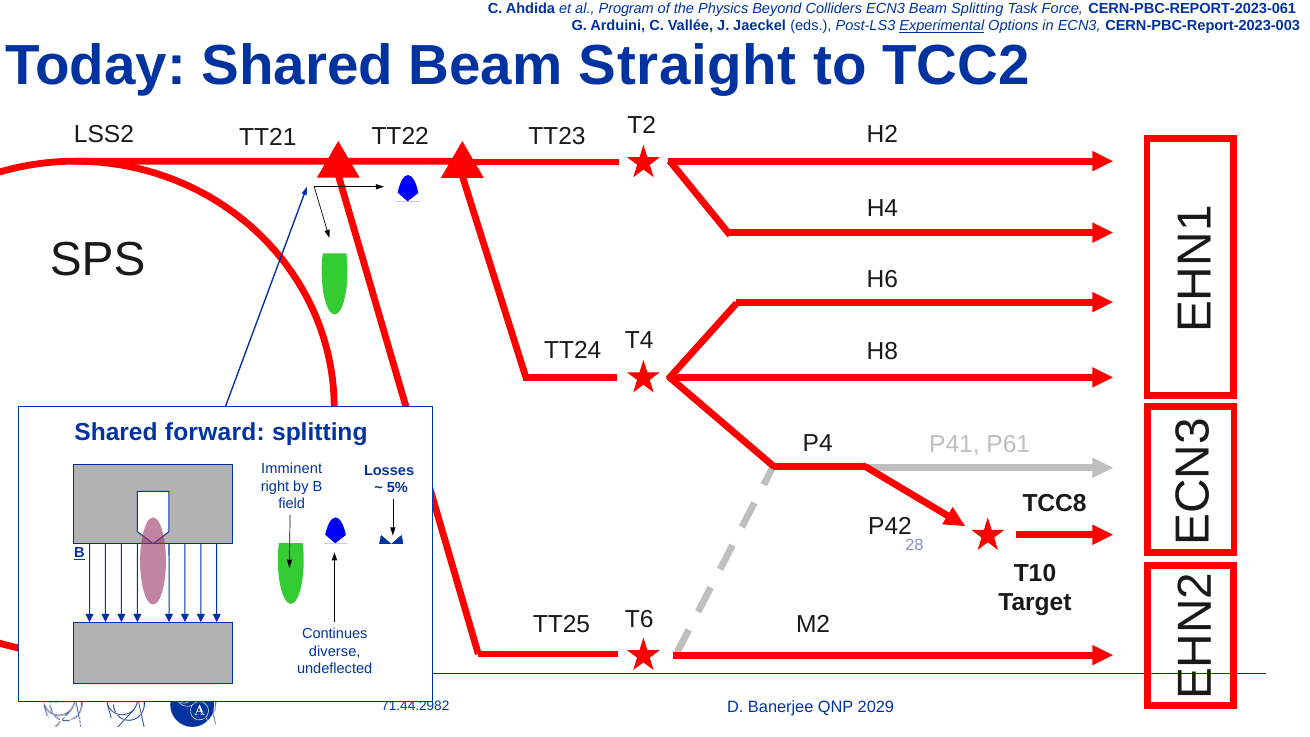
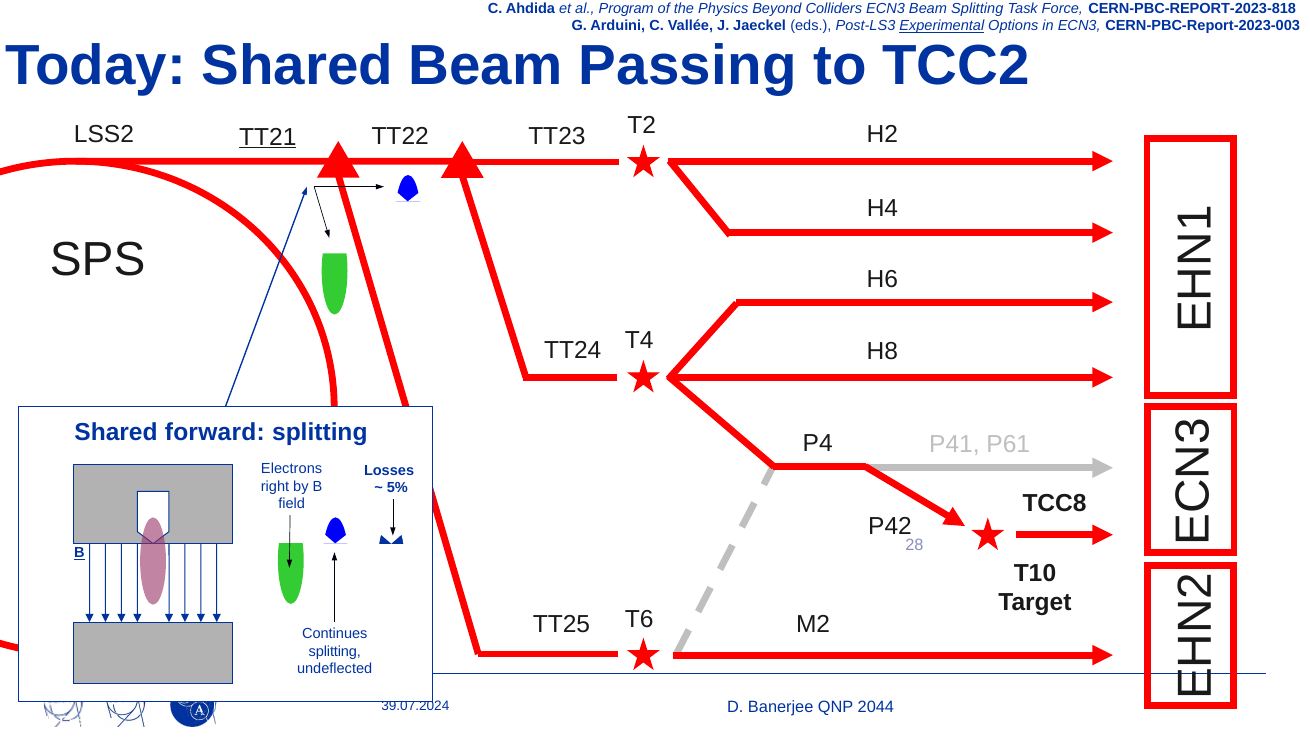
CERN-PBC-REPORT-2023-061: CERN-PBC-REPORT-2023-061 -> CERN-PBC-REPORT-2023-818
Straight: Straight -> Passing
TT21 underline: none -> present
Imminent: Imminent -> Electrons
diverse at (335, 651): diverse -> splitting
2029: 2029 -> 2044
71.44.2982: 71.44.2982 -> 39.07.2024
